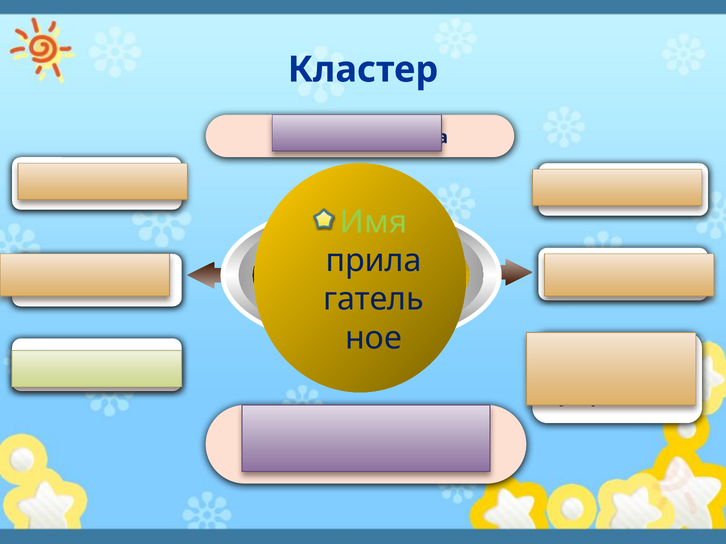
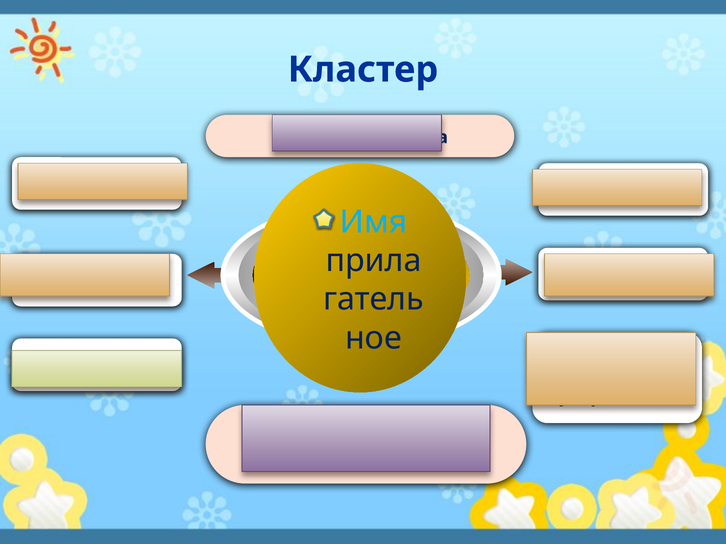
Имя colour: light green -> light blue
